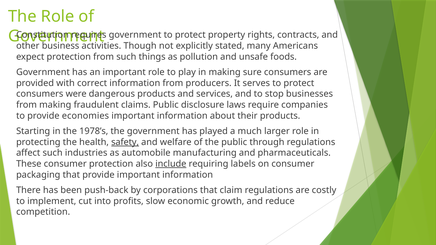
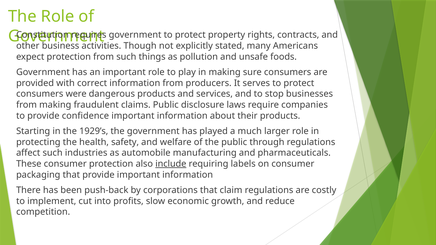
economies: economies -> confidence
1978’s: 1978’s -> 1929’s
safety underline: present -> none
